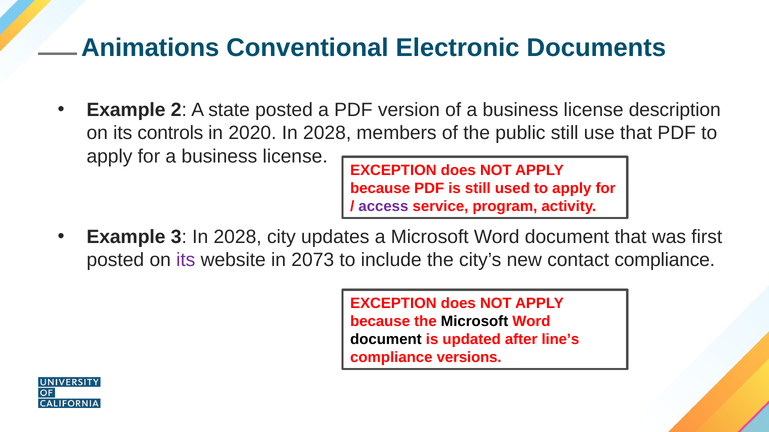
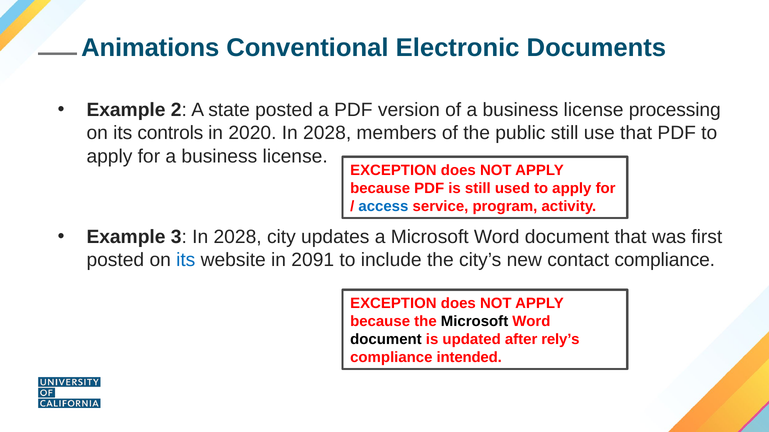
description: description -> processing
access colour: purple -> blue
its at (186, 260) colour: purple -> blue
2073: 2073 -> 2091
line’s: line’s -> rely’s
versions: versions -> intended
